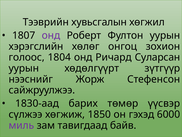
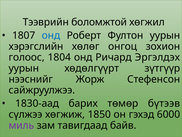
хувьсгалын: хувьсгалын -> боломжтой
онд at (51, 35) colour: purple -> blue
Суларсан: Суларсан -> Эргэлдэх
үүсвэр: үүсвэр -> бүтээв
